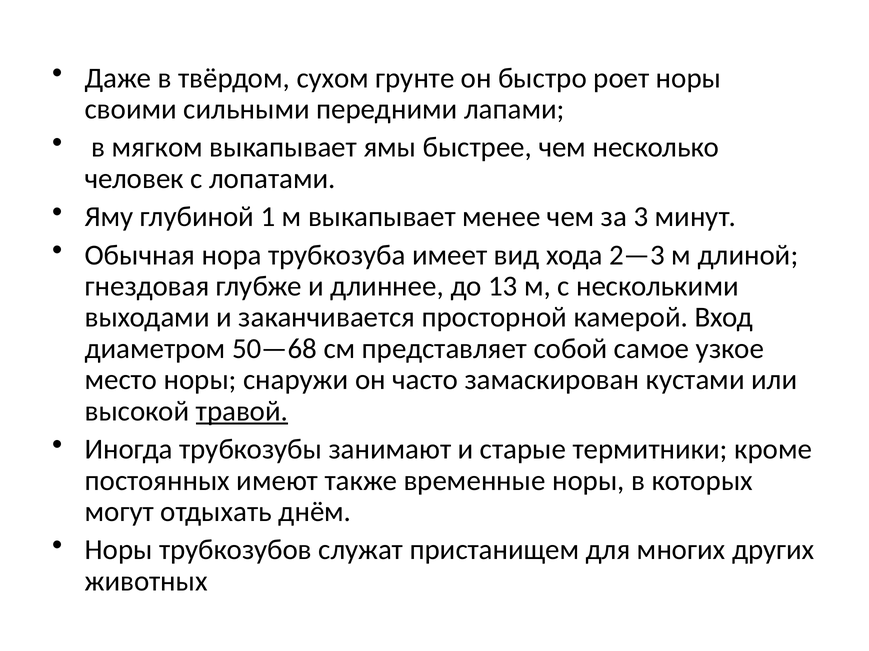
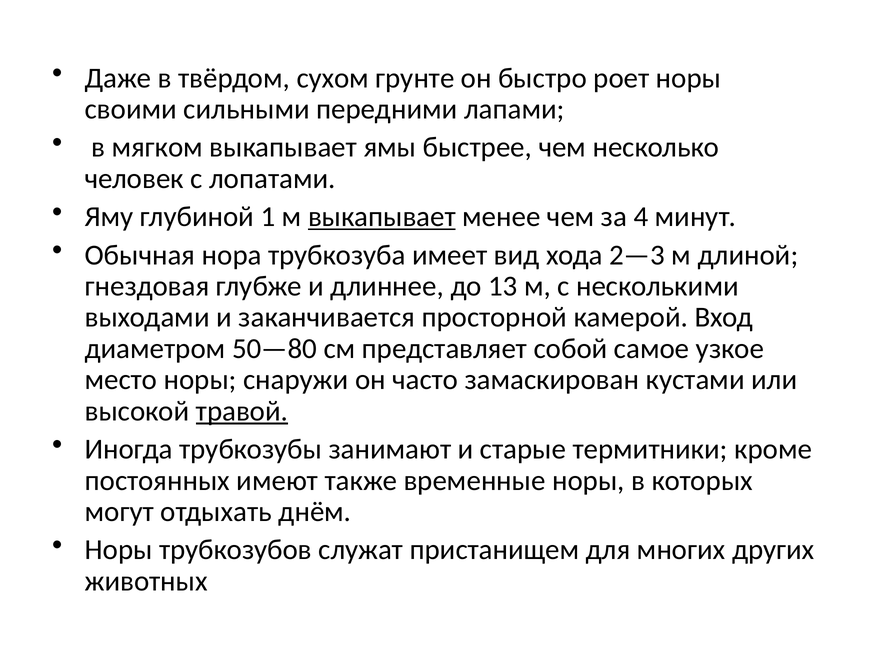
выкапывает at (382, 217) underline: none -> present
3: 3 -> 4
50—68: 50—68 -> 50—80
